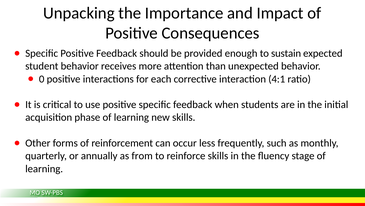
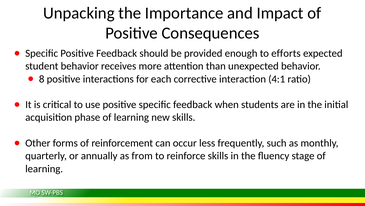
sustain: sustain -> efforts
0: 0 -> 8
